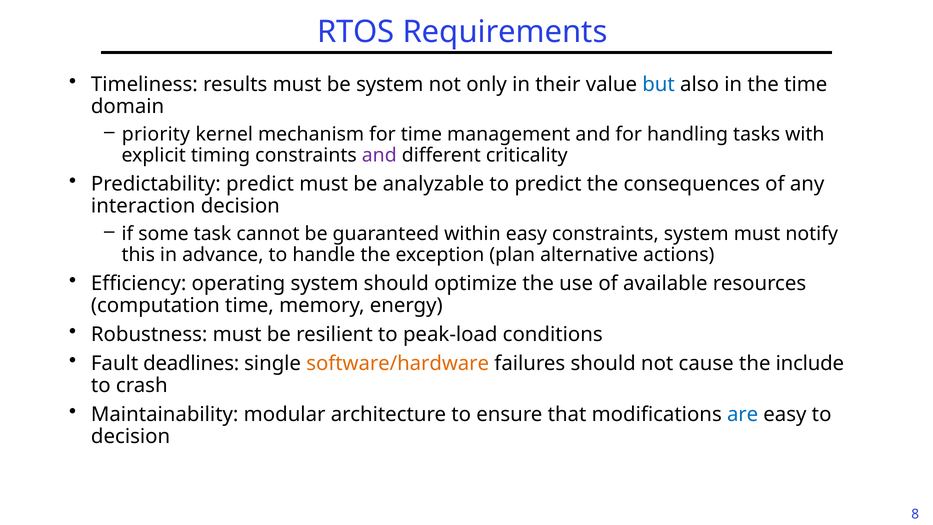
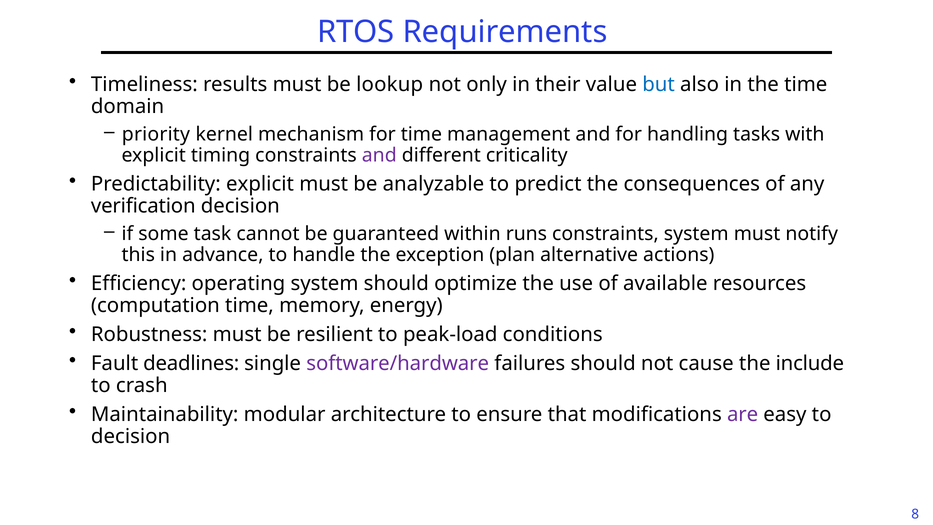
be system: system -> lookup
Predictability predict: predict -> explicit
interaction: interaction -> verification
within easy: easy -> runs
software/hardware colour: orange -> purple
are colour: blue -> purple
